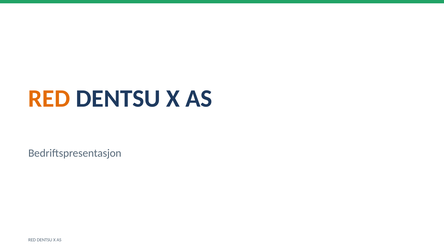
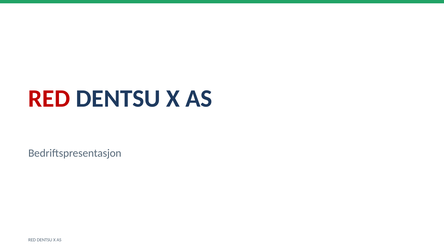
RED at (49, 98) colour: orange -> red
